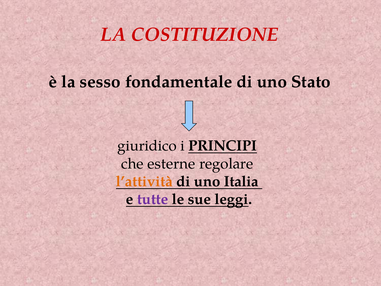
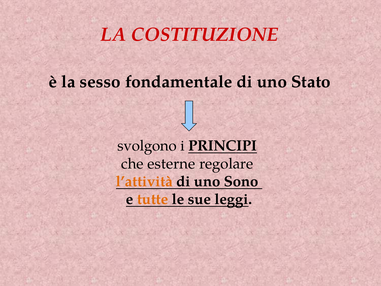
giuridico: giuridico -> svolgono
Italia: Italia -> Sono
tutte colour: purple -> orange
